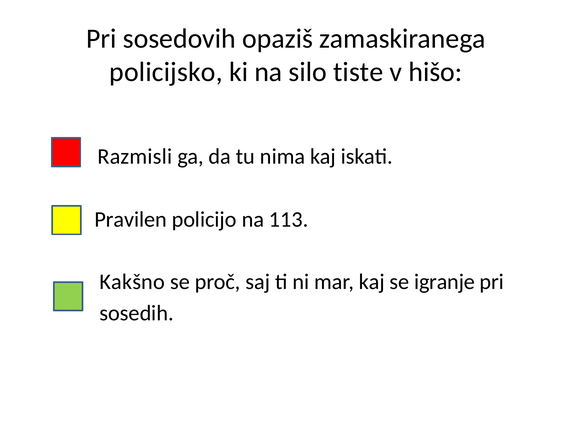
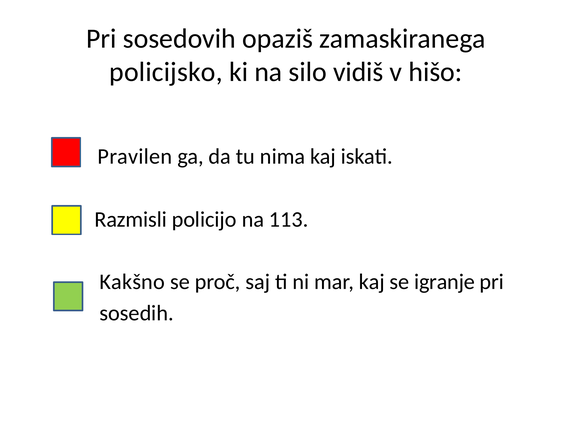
tiste: tiste -> vidiš
Razmisli: Razmisli -> Pravilen
Pravilen: Pravilen -> Razmisli
